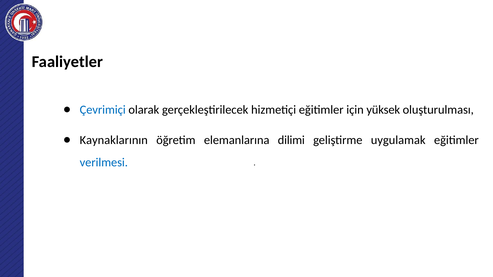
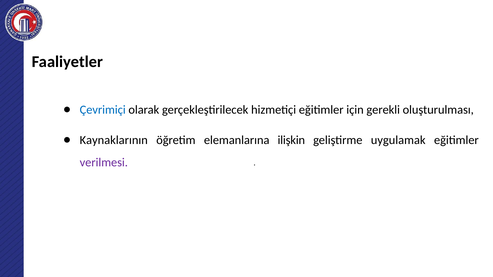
yüksek: yüksek -> gerekli
dilimi: dilimi -> ilişkin
verilmesi colour: blue -> purple
